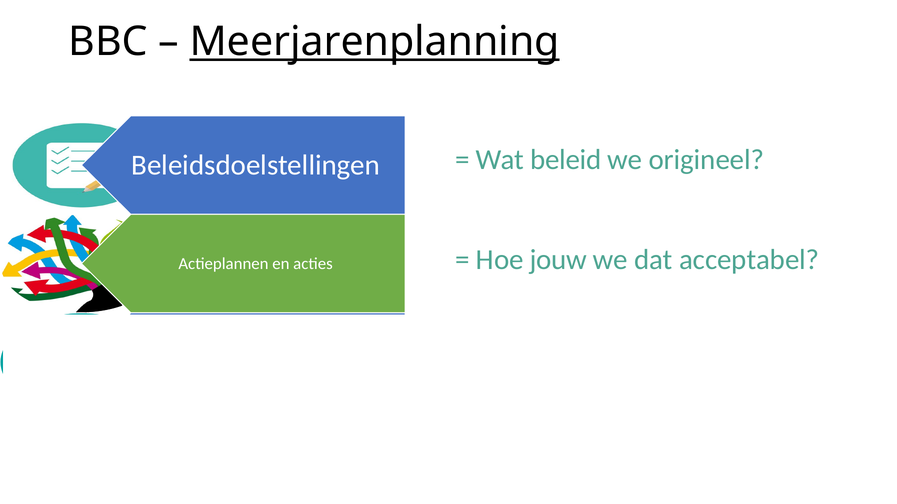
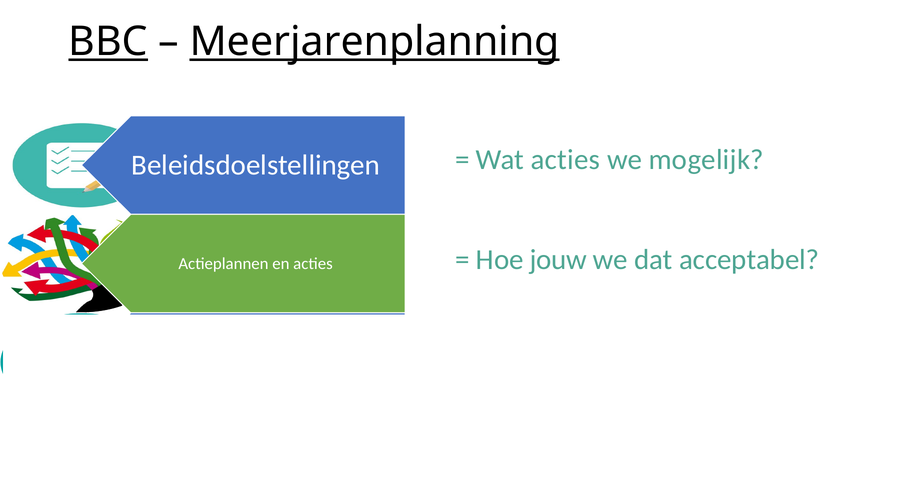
BBC underline: none -> present
Wat beleid: beleid -> acties
origineel: origineel -> mogelijk
